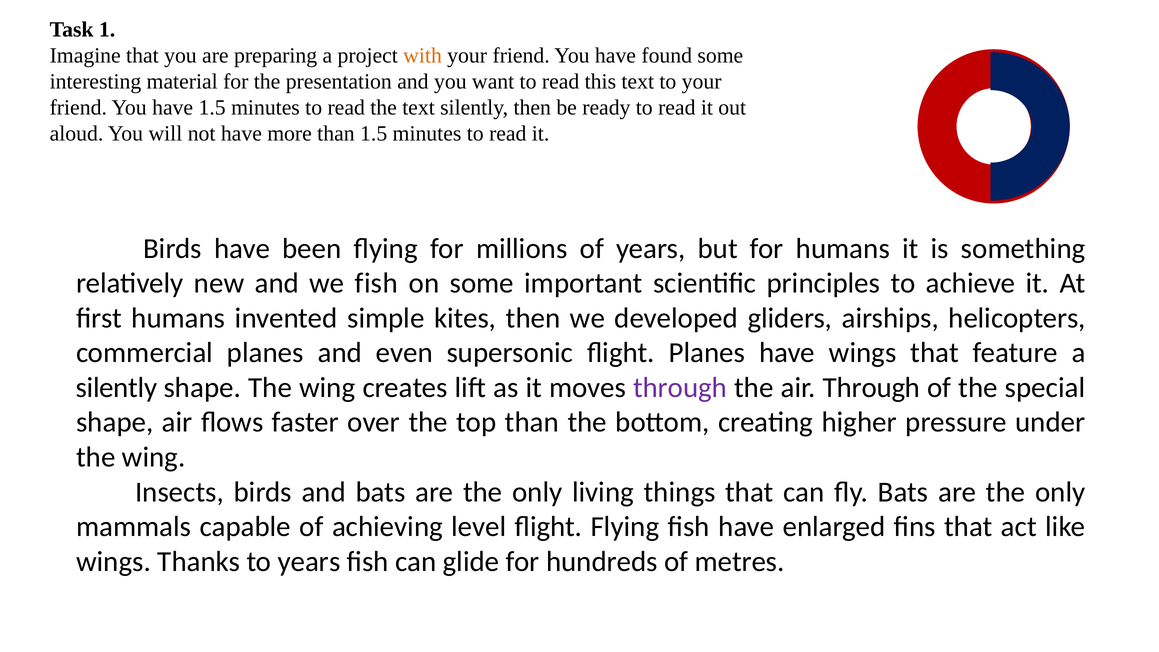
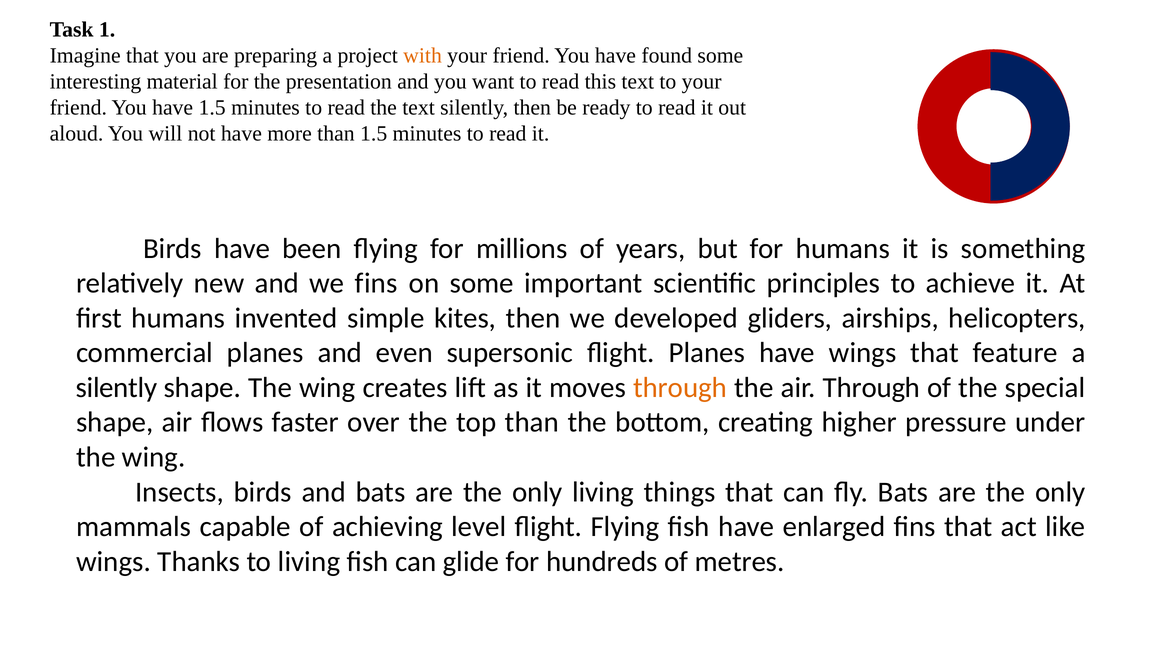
we fish: fish -> fins
through at (680, 388) colour: purple -> orange
to years: years -> living
